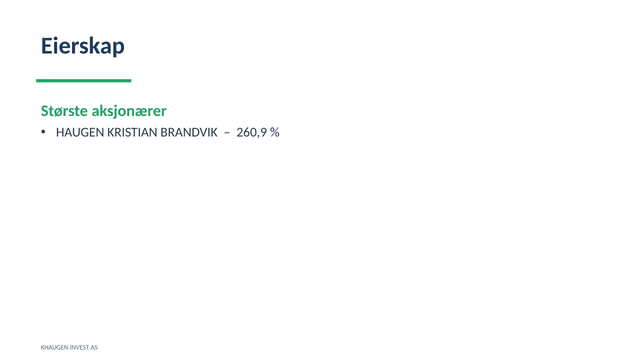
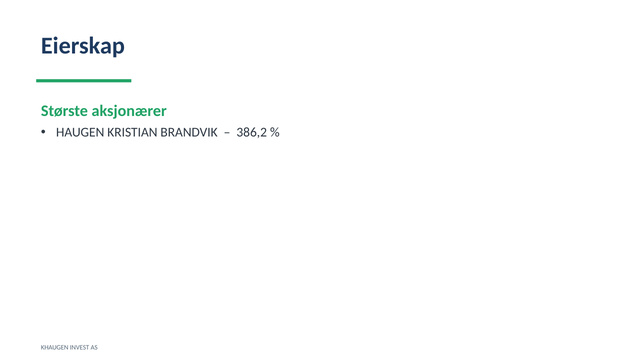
260,9: 260,9 -> 386,2
